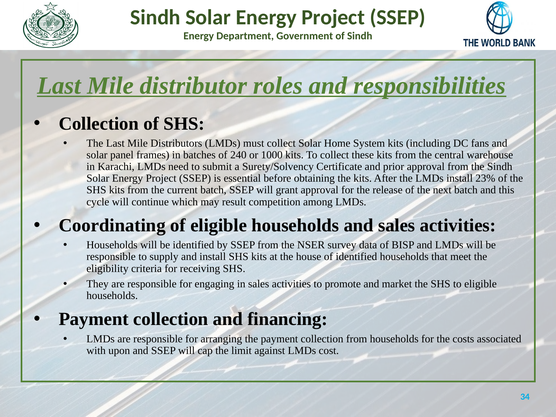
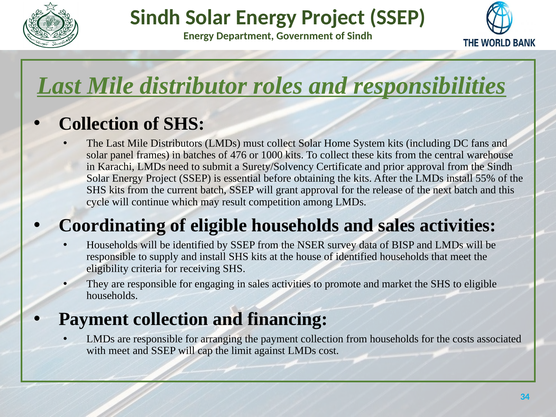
240: 240 -> 476
23%: 23% -> 55%
with upon: upon -> meet
